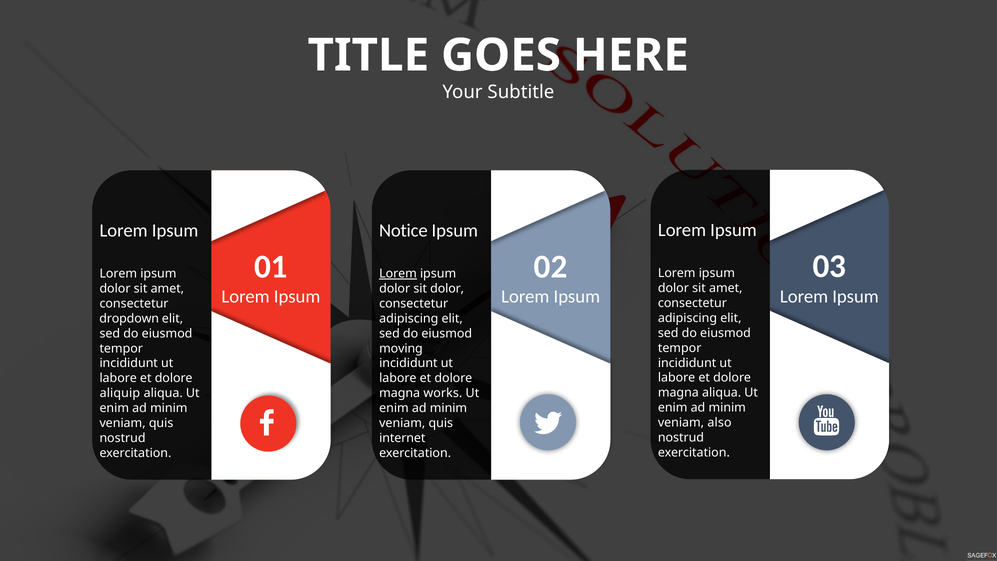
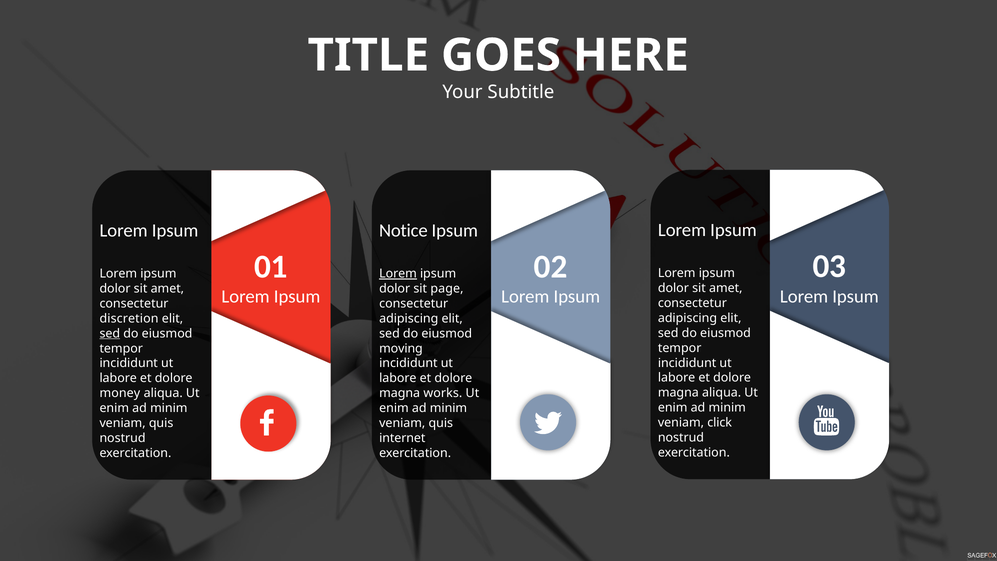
sit dolor: dolor -> page
dropdown: dropdown -> discretion
sed at (110, 333) underline: none -> present
aliquip: aliquip -> money
also: also -> click
